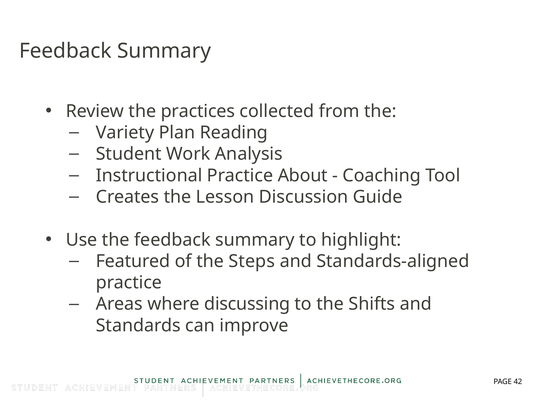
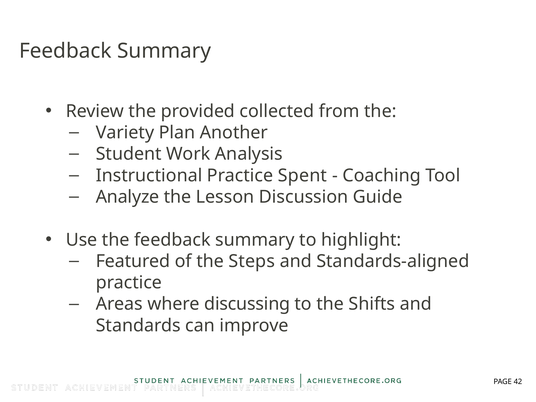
practices: practices -> provided
Reading: Reading -> Another
About: About -> Spent
Creates: Creates -> Analyze
